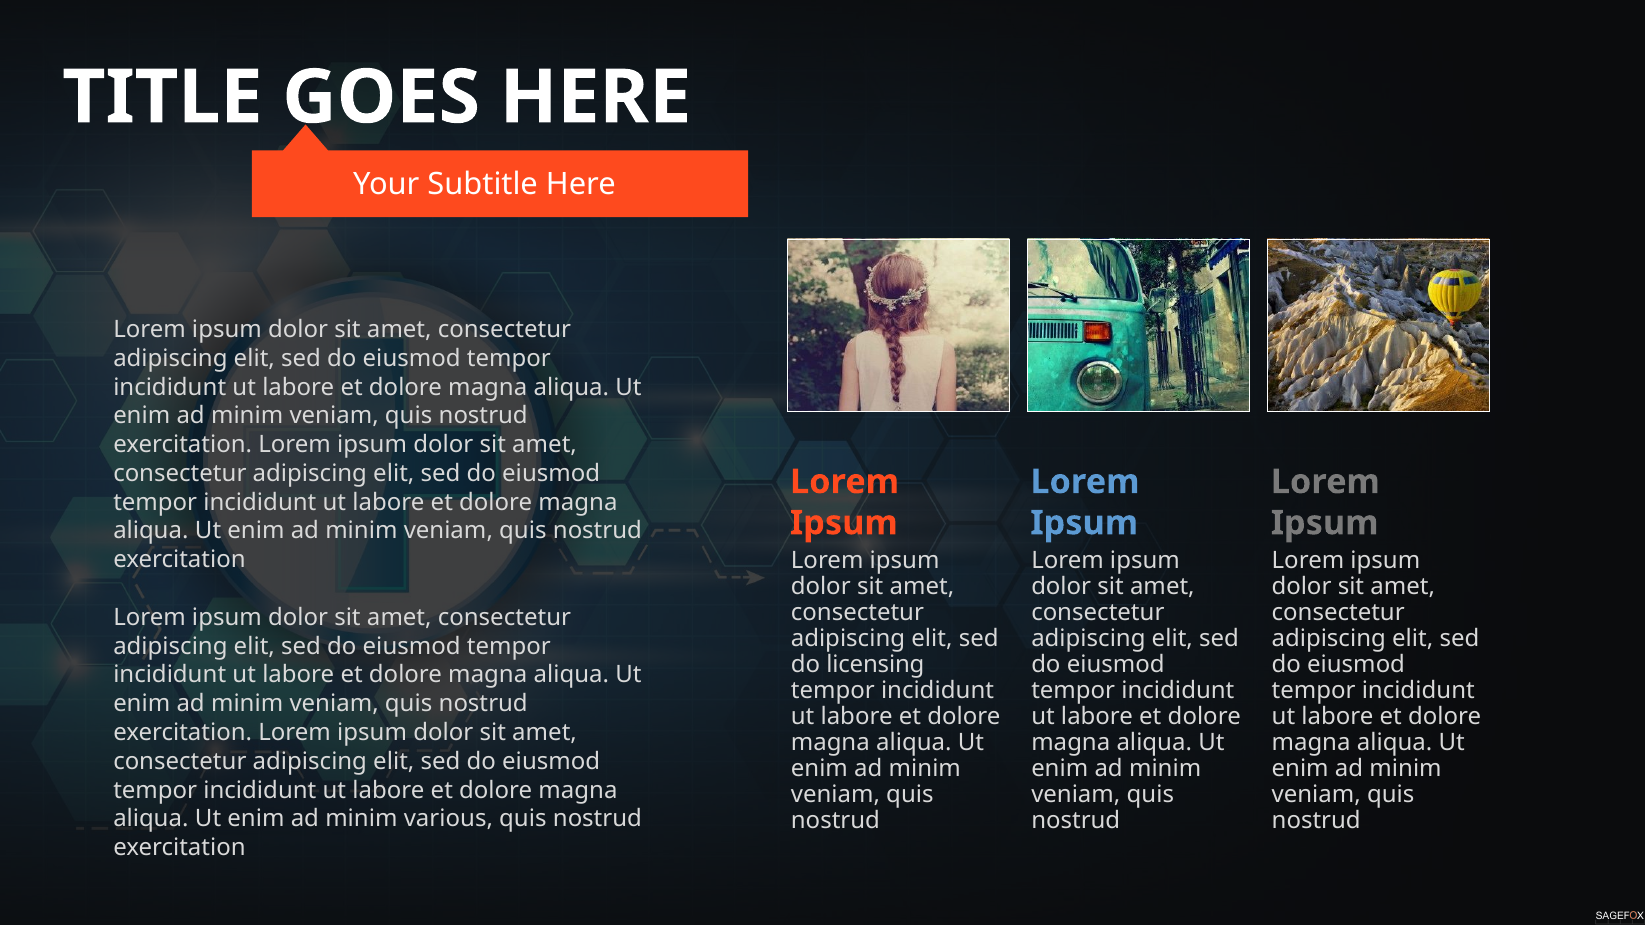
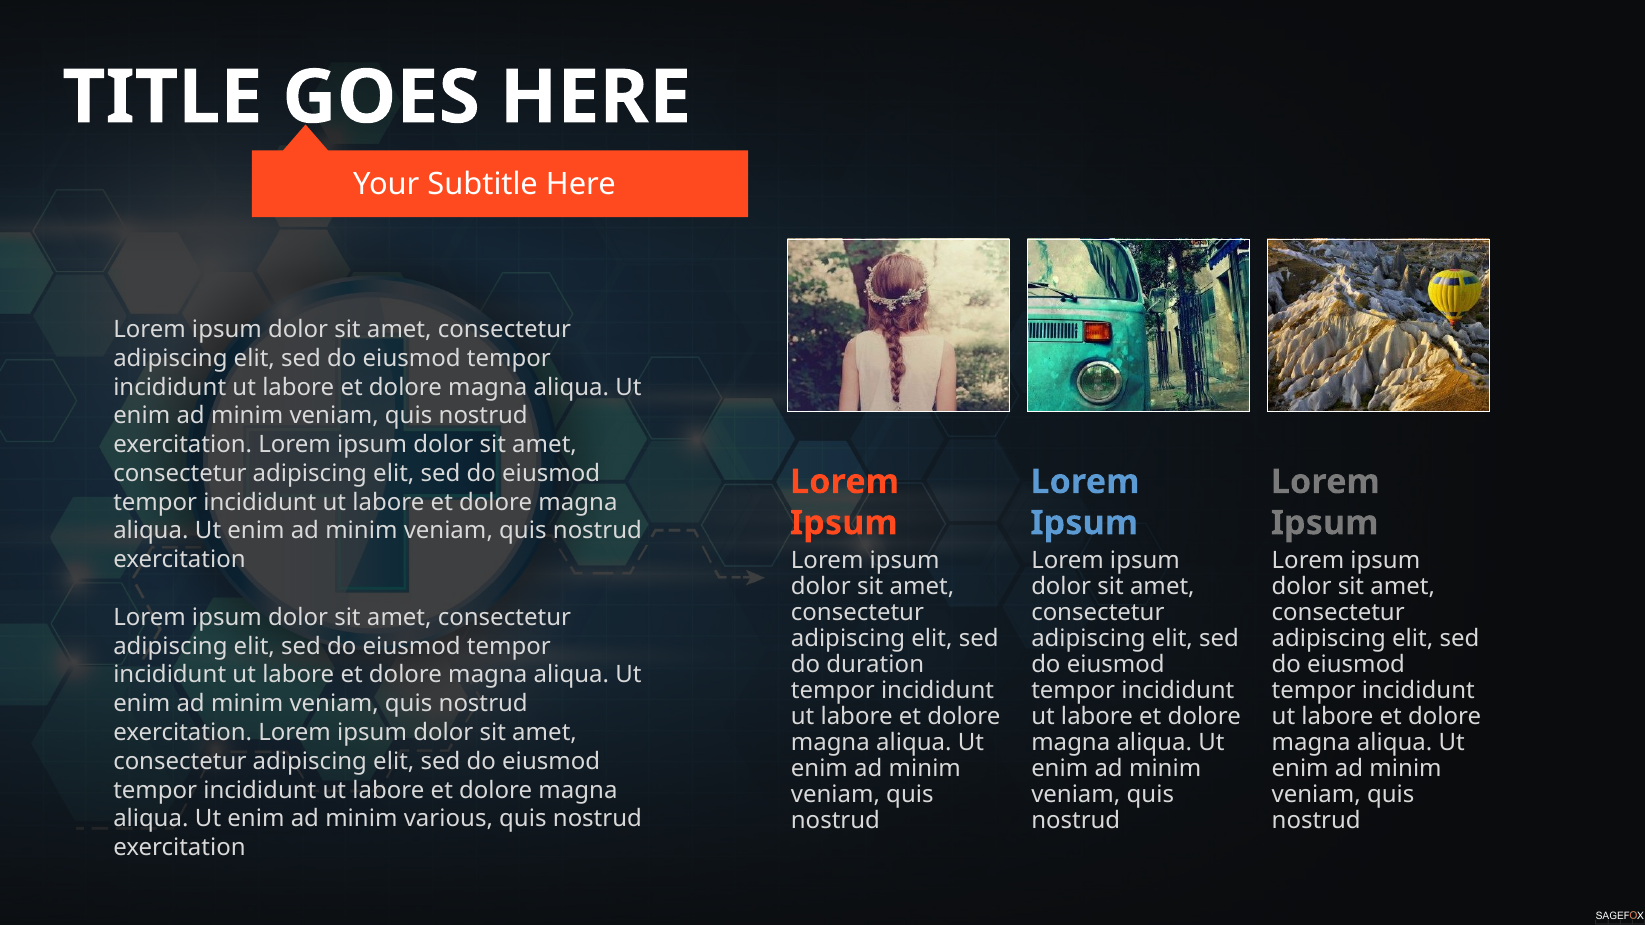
licensing: licensing -> duration
